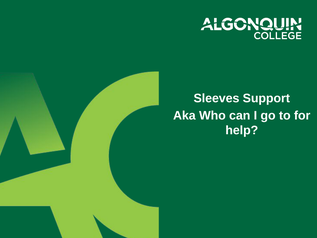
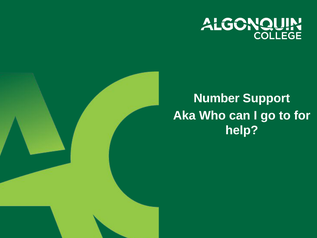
Sleeves: Sleeves -> Number
